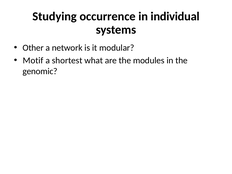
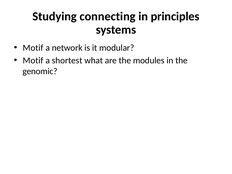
occurrence: occurrence -> connecting
individual: individual -> principles
Other at (33, 48): Other -> Motif
